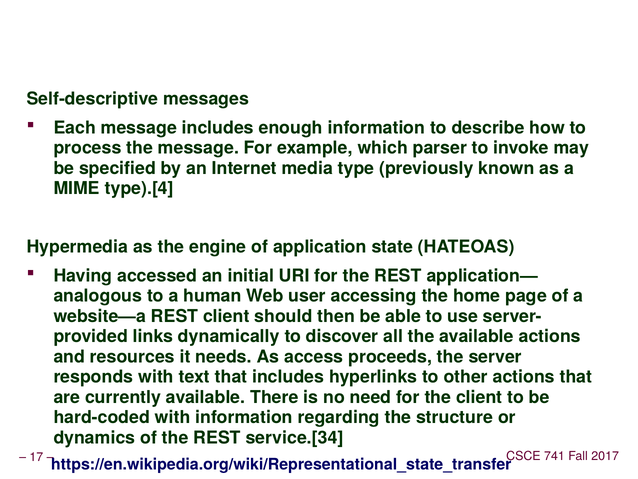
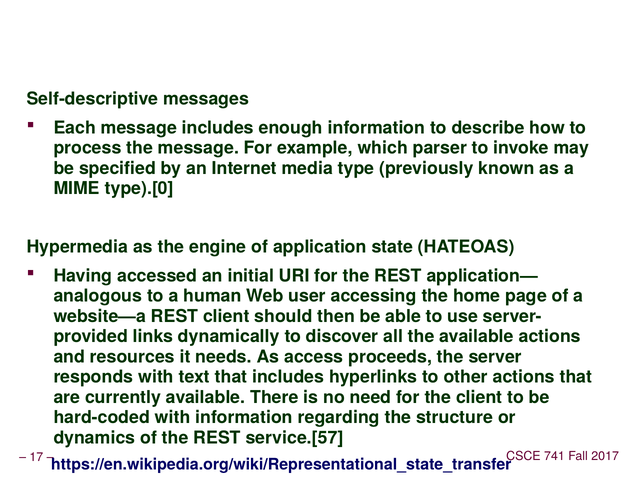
type).[4: type).[4 -> type).[0
service.[34: service.[34 -> service.[57
